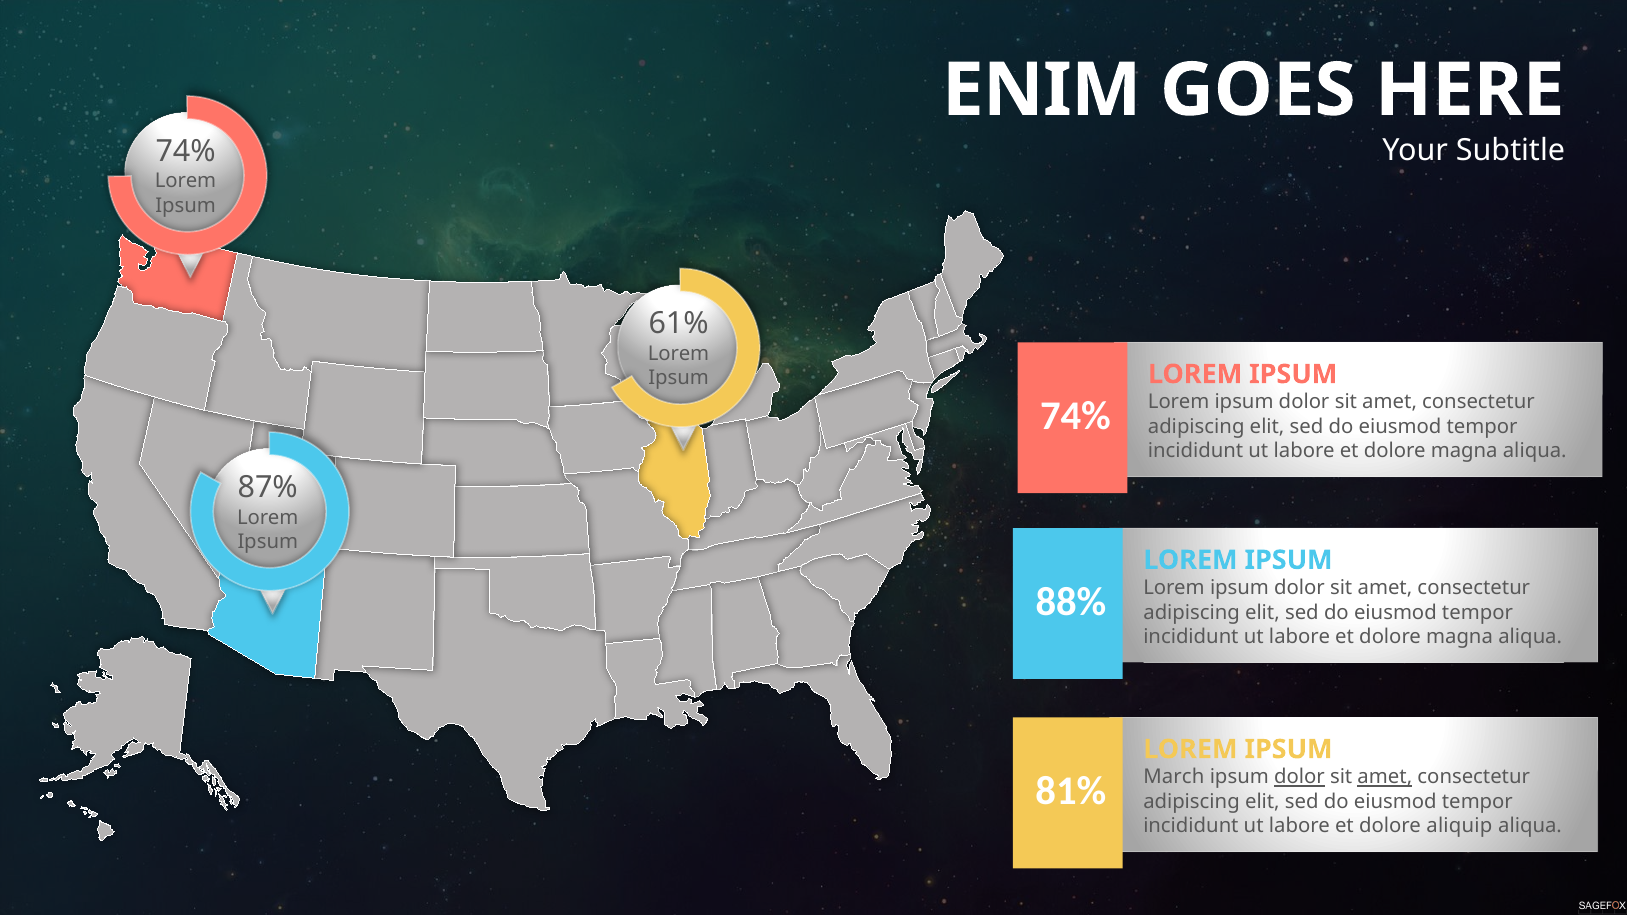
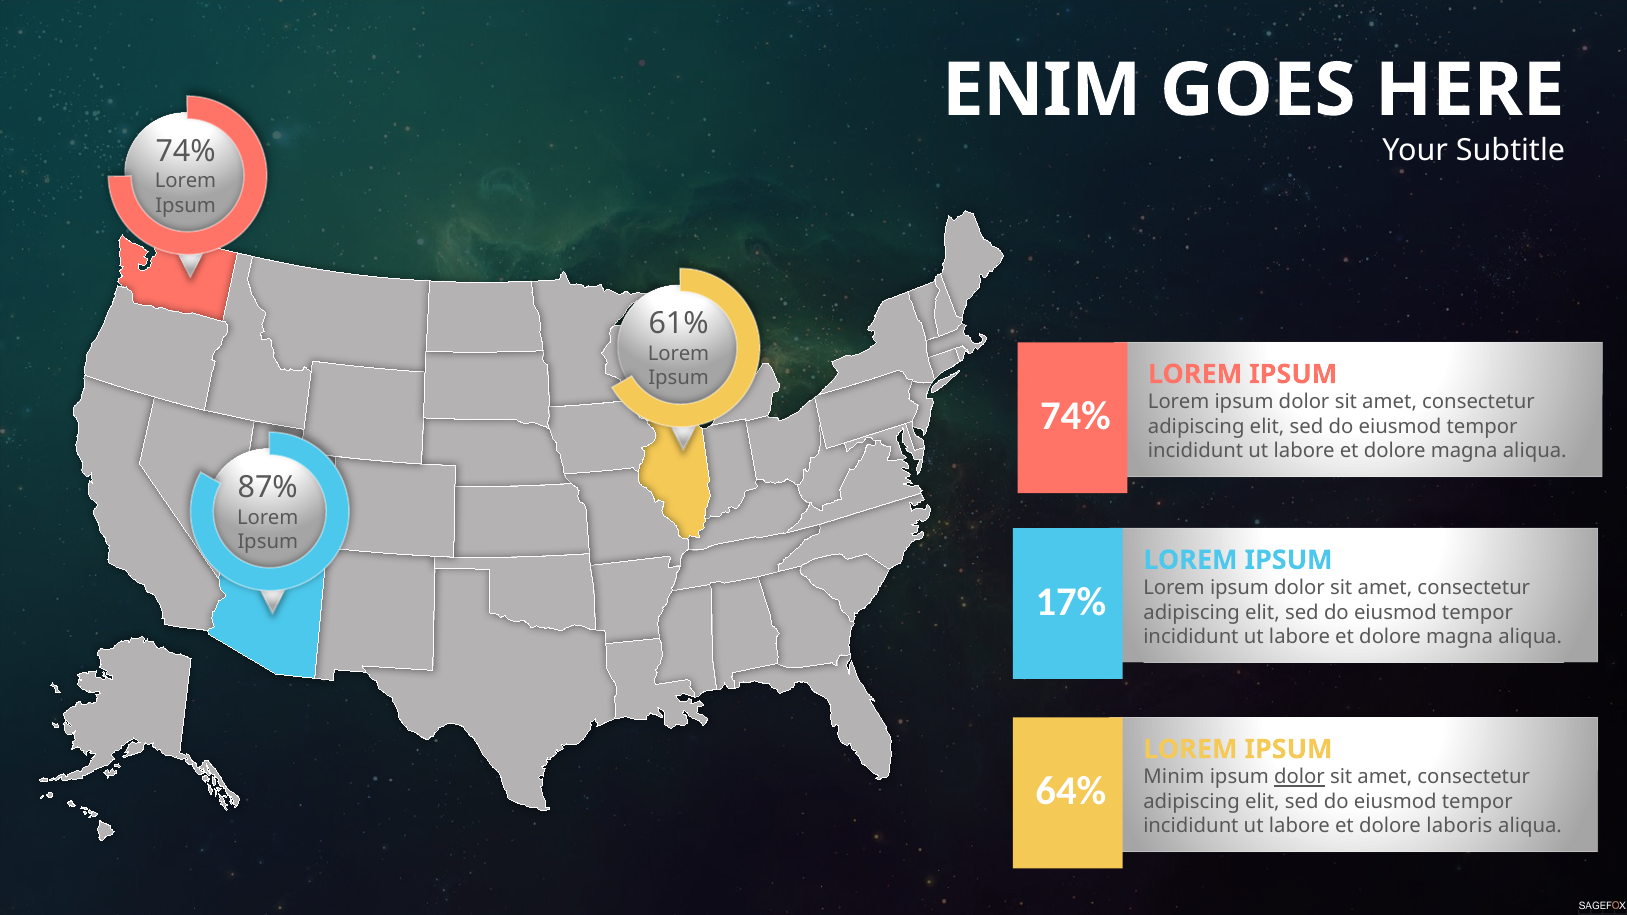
88%: 88% -> 17%
March: March -> Minim
amet at (1385, 777) underline: present -> none
81%: 81% -> 64%
aliquip: aliquip -> laboris
